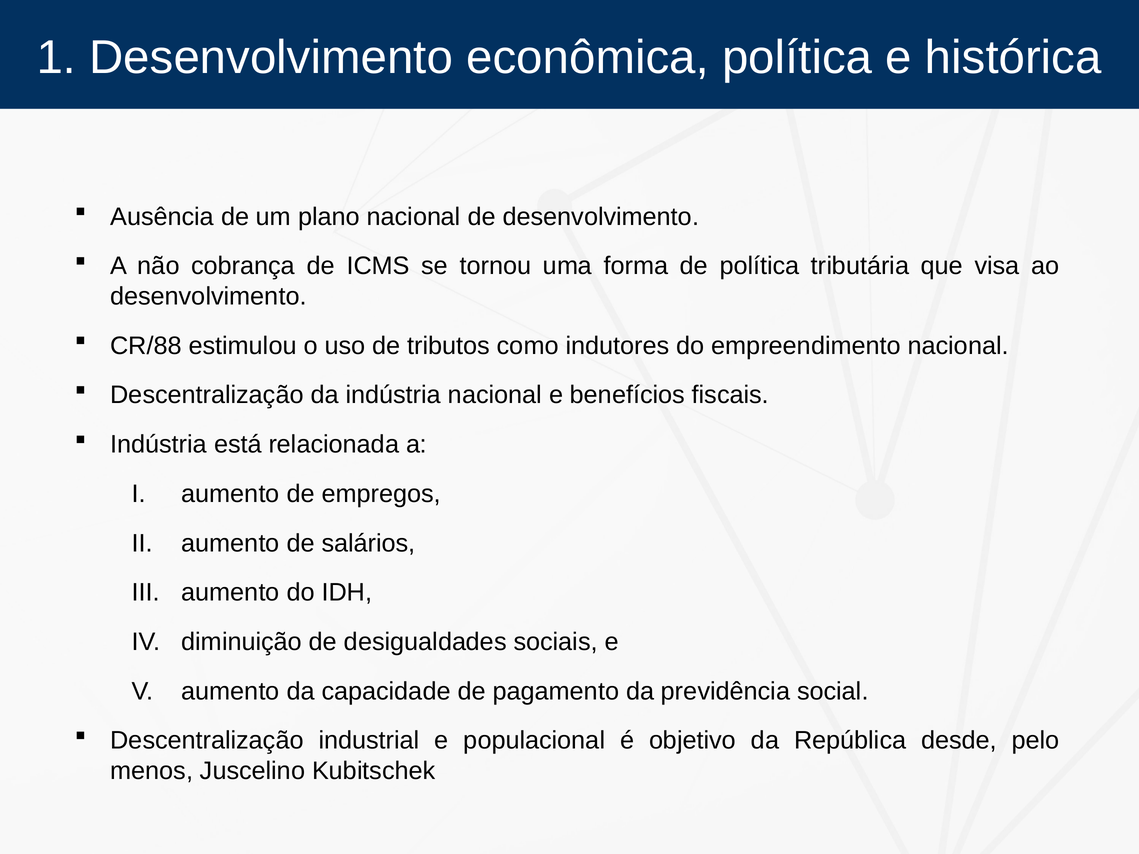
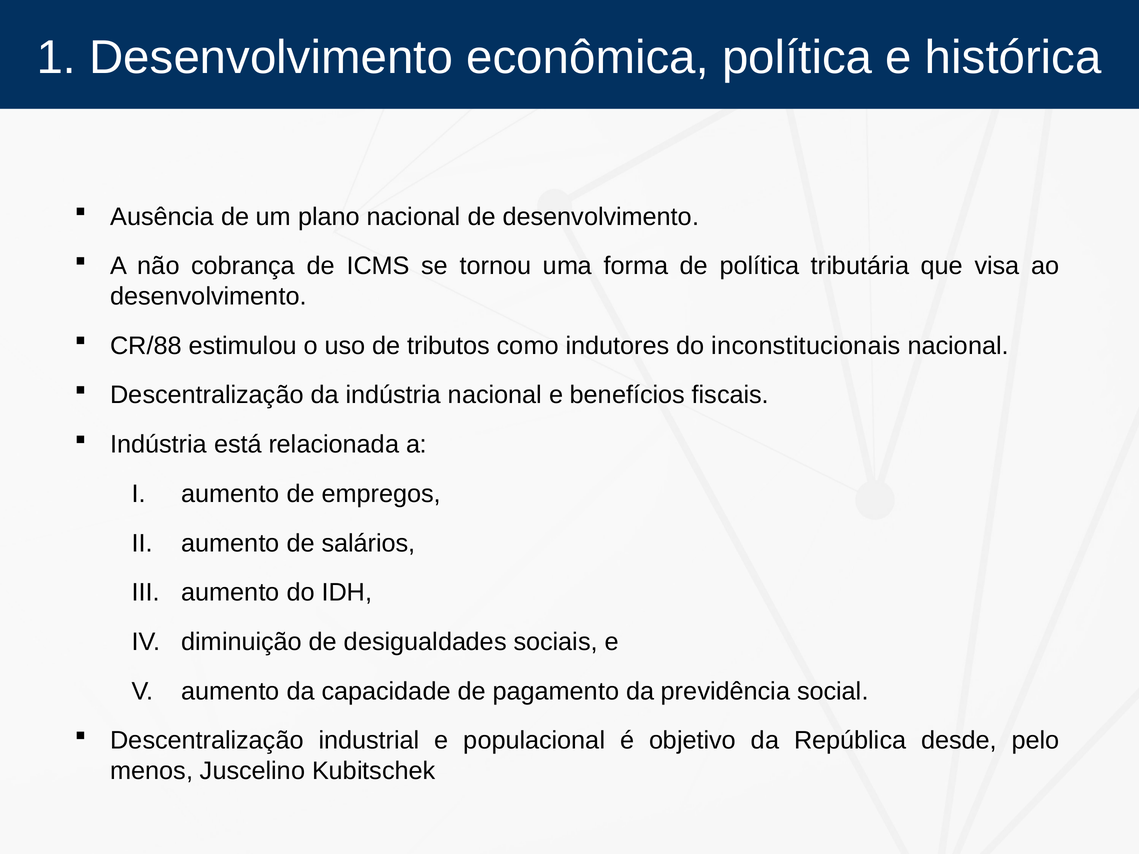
empreendimento: empreendimento -> inconstitucionais
